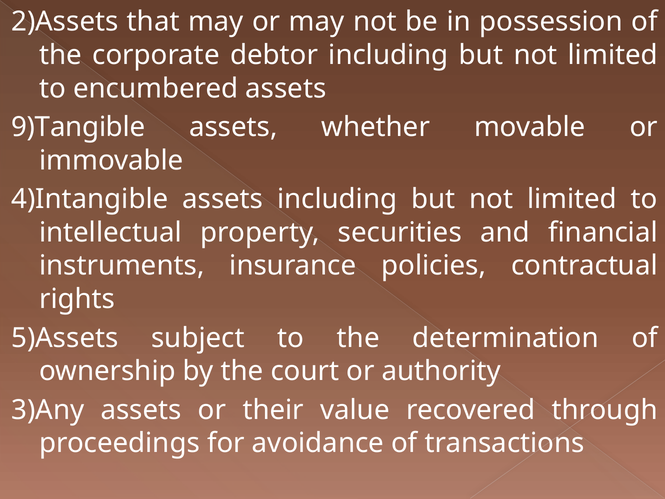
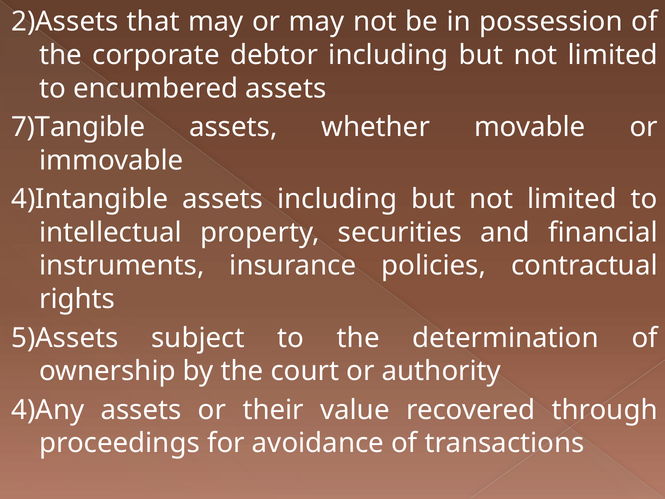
9)Tangible: 9)Tangible -> 7)Tangible
3)Any: 3)Any -> 4)Any
